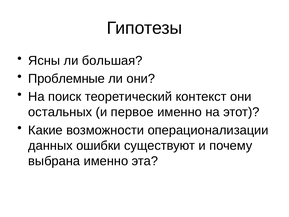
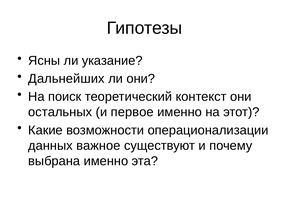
большая: большая -> указание
Проблемные: Проблемные -> Дальнейших
ошибки: ошибки -> важное
